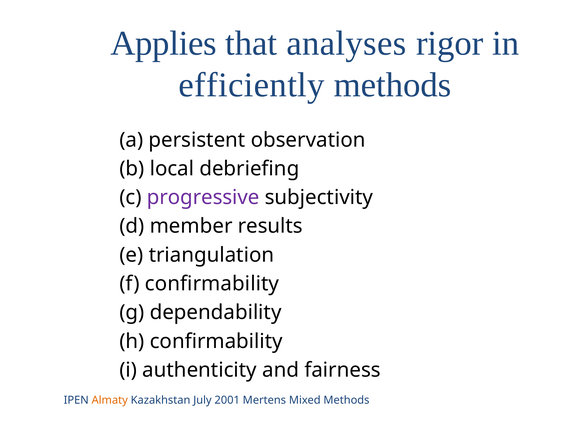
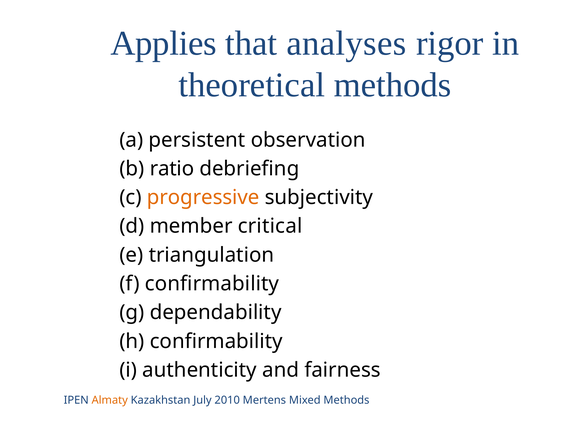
efficiently: efficiently -> theoretical
local: local -> ratio
progressive colour: purple -> orange
results: results -> critical
2001: 2001 -> 2010
